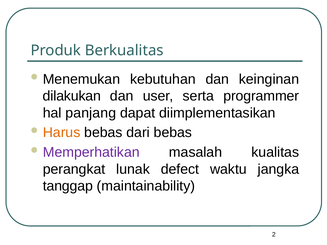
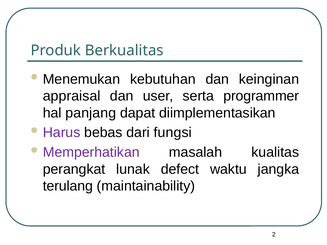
dilakukan: dilakukan -> appraisal
Harus colour: orange -> purple
dari bebas: bebas -> fungsi
tanggap: tanggap -> terulang
